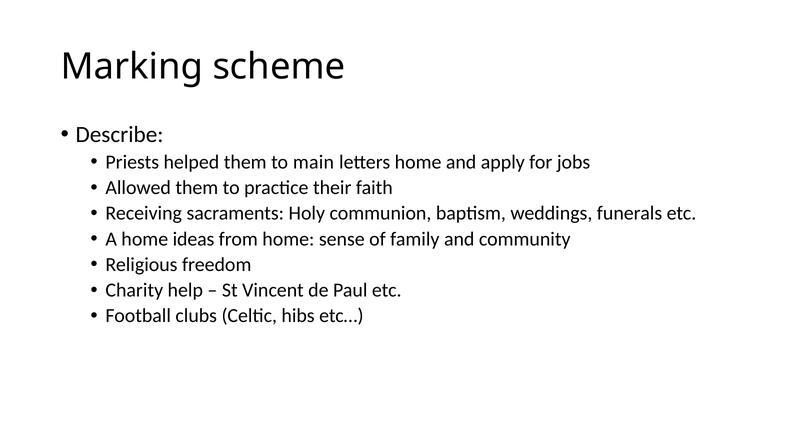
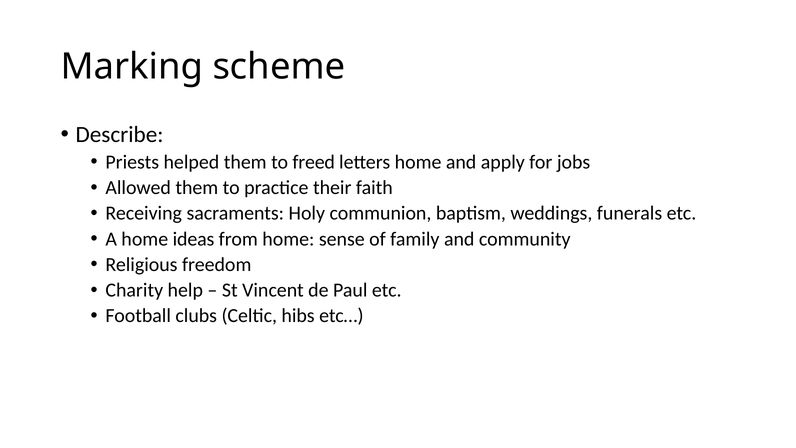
main: main -> freed
